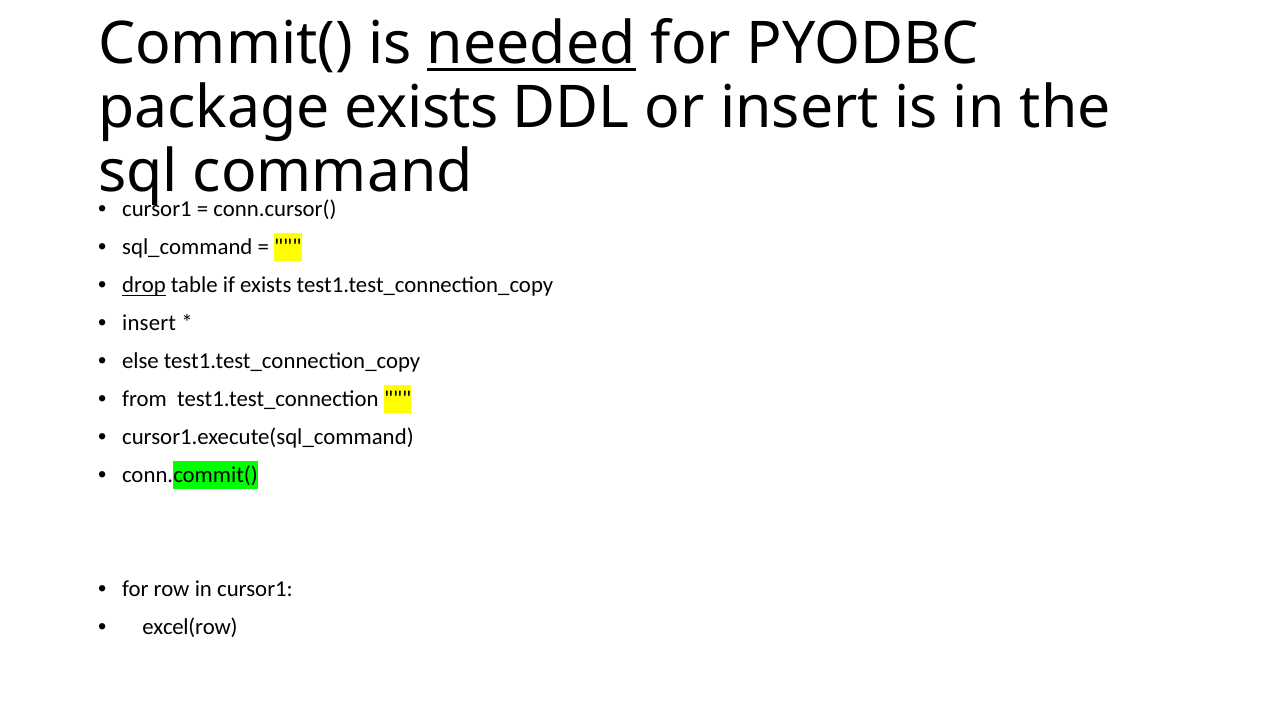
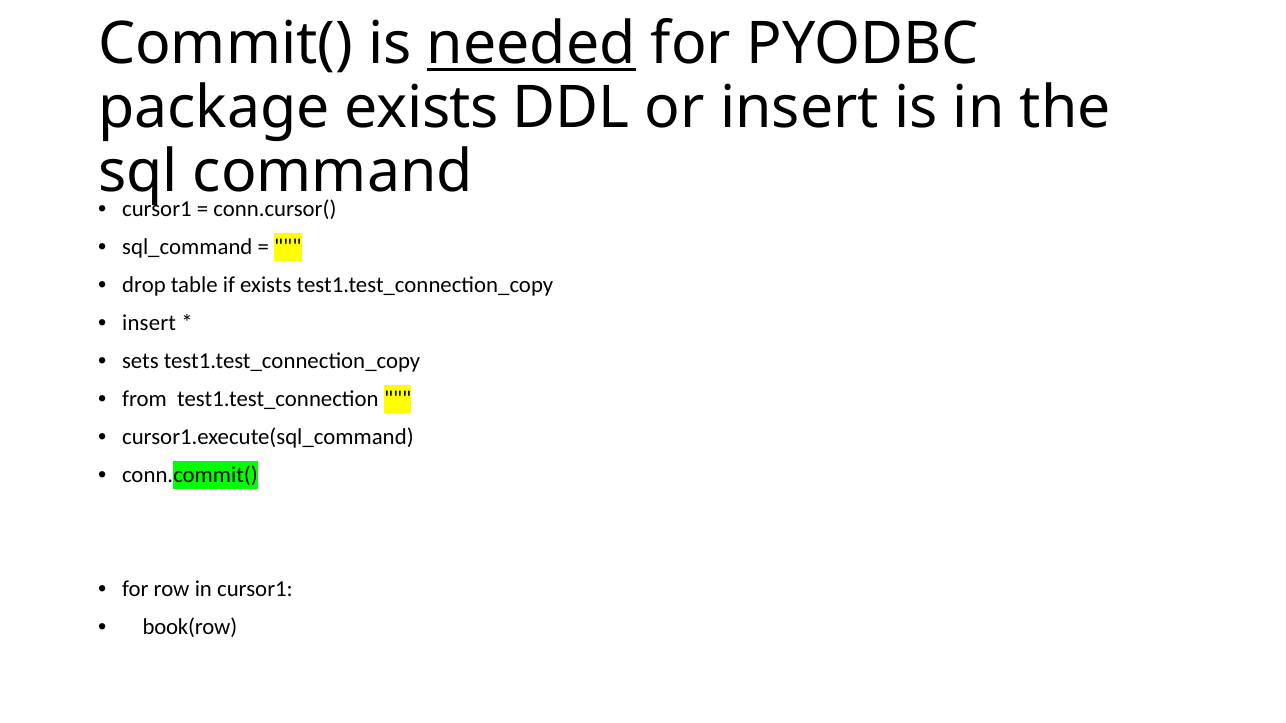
drop underline: present -> none
else: else -> sets
excel(row: excel(row -> book(row
